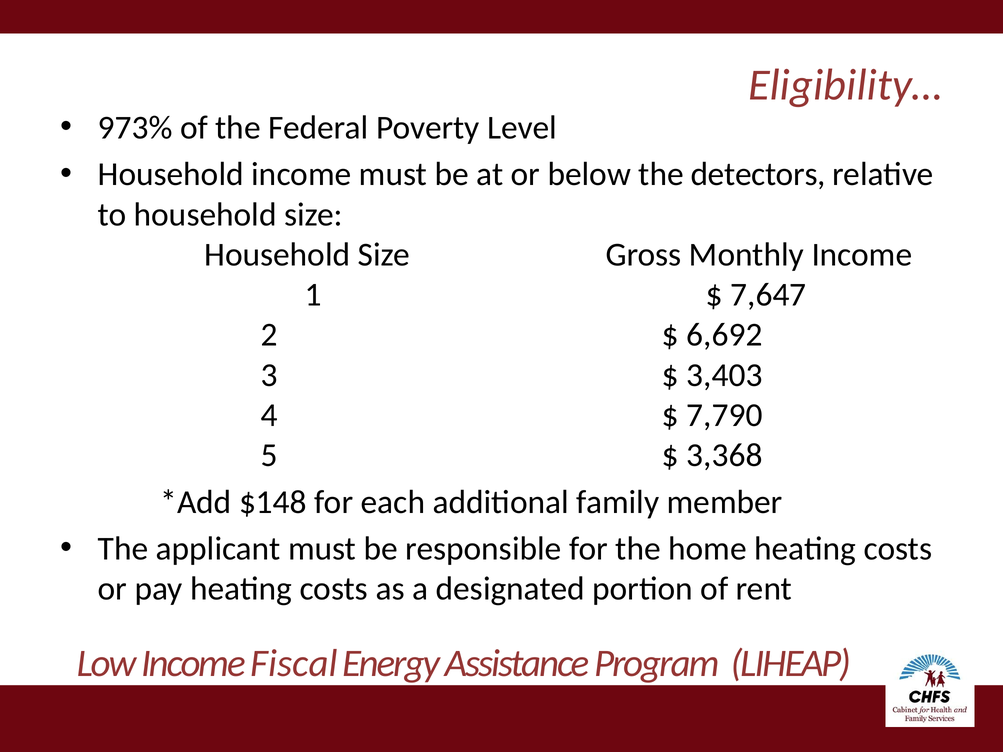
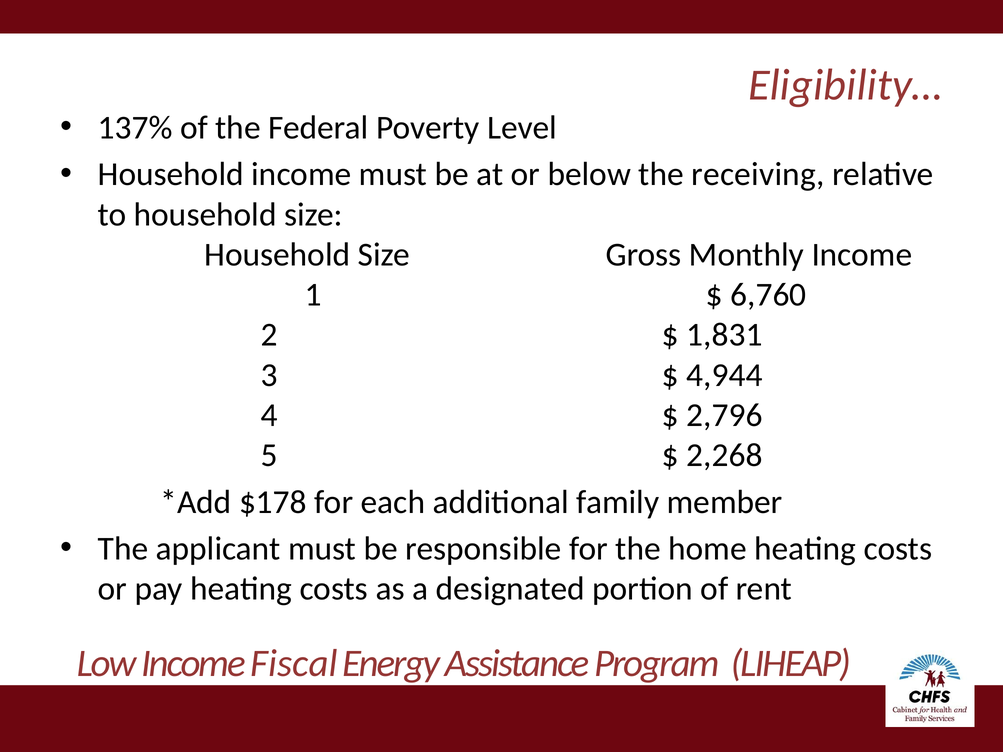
973%: 973% -> 137%
detectors: detectors -> receiving
7,647: 7,647 -> 6,760
6,692: 6,692 -> 1,831
3,403: 3,403 -> 4,944
7,790: 7,790 -> 2,796
3,368: 3,368 -> 2,268
$148: $148 -> $178
